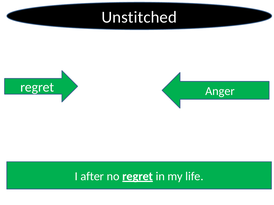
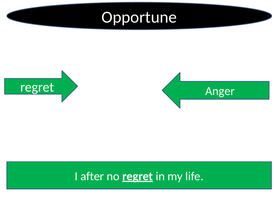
Unstitched: Unstitched -> Opportune
